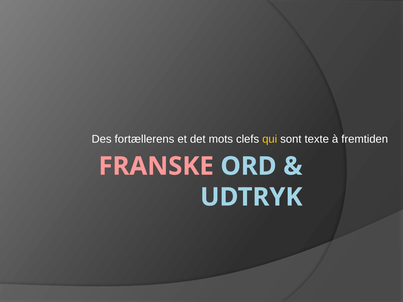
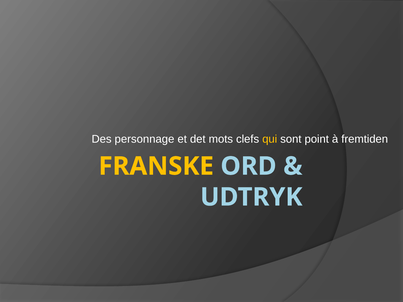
fortællerens: fortællerens -> personnage
texte: texte -> point
FRANSKE colour: pink -> yellow
